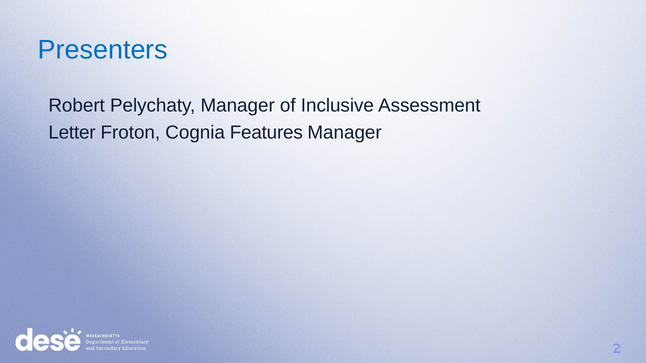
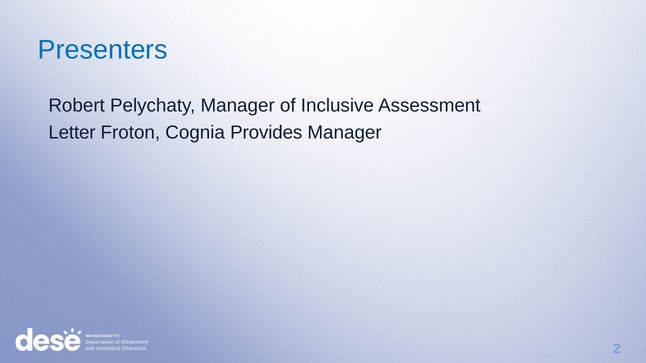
Features: Features -> Provides
